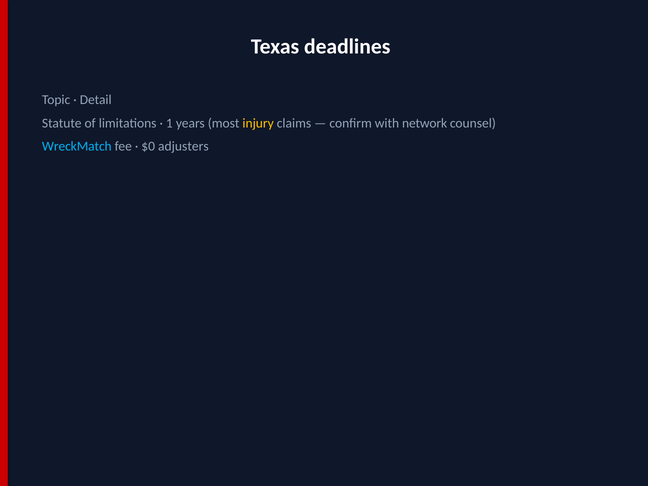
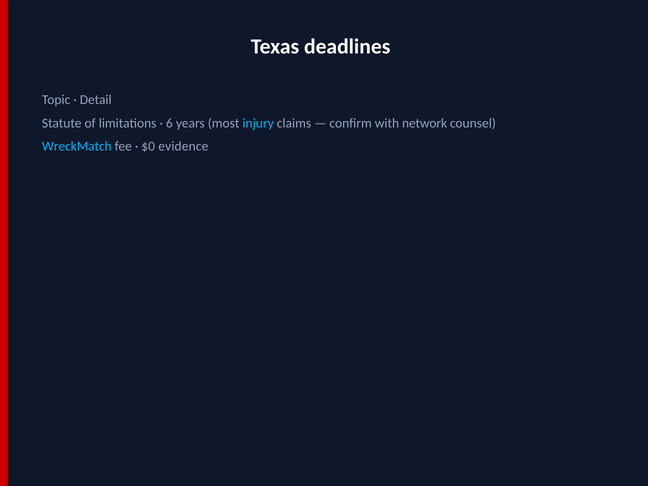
1: 1 -> 6
injury colour: yellow -> light blue
adjusters: adjusters -> evidence
